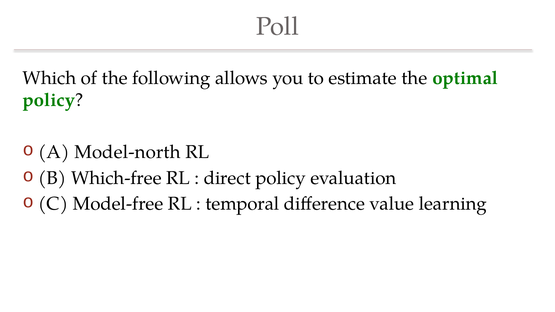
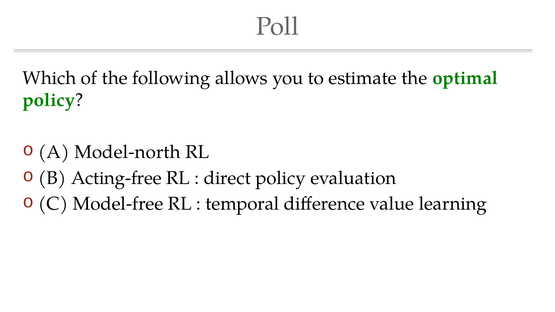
Which-free: Which-free -> Acting-free
